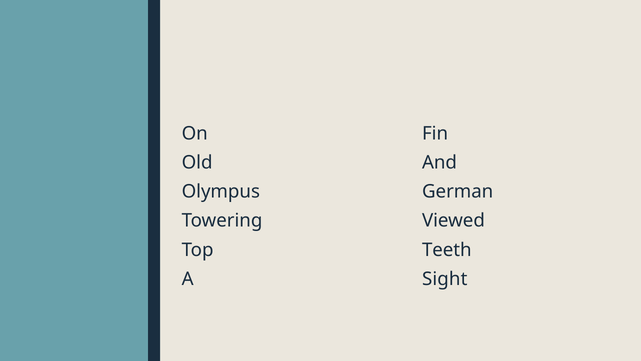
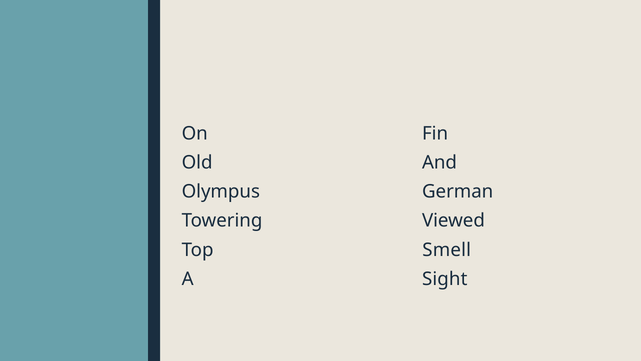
Teeth: Teeth -> Smell
